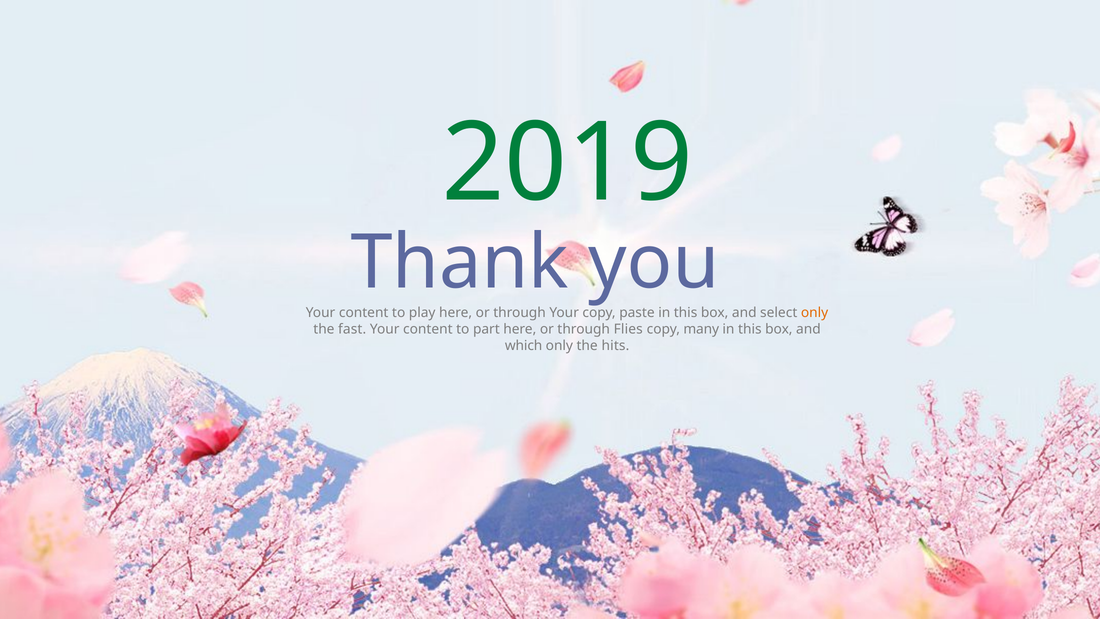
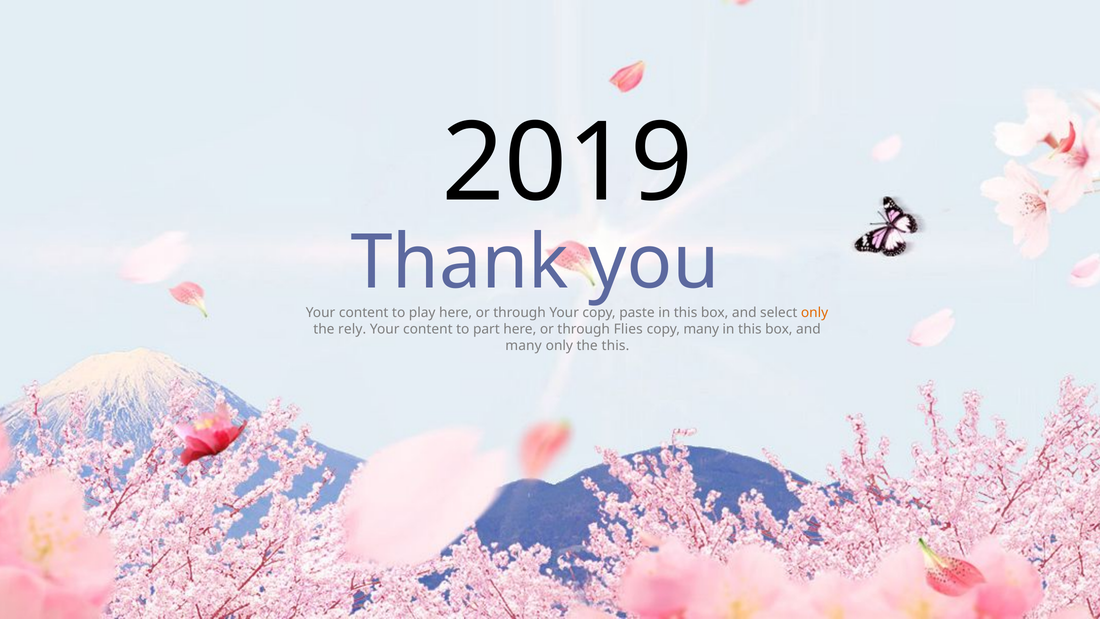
2019 colour: green -> black
fast: fast -> rely
which at (524, 346): which -> many
the hits: hits -> this
